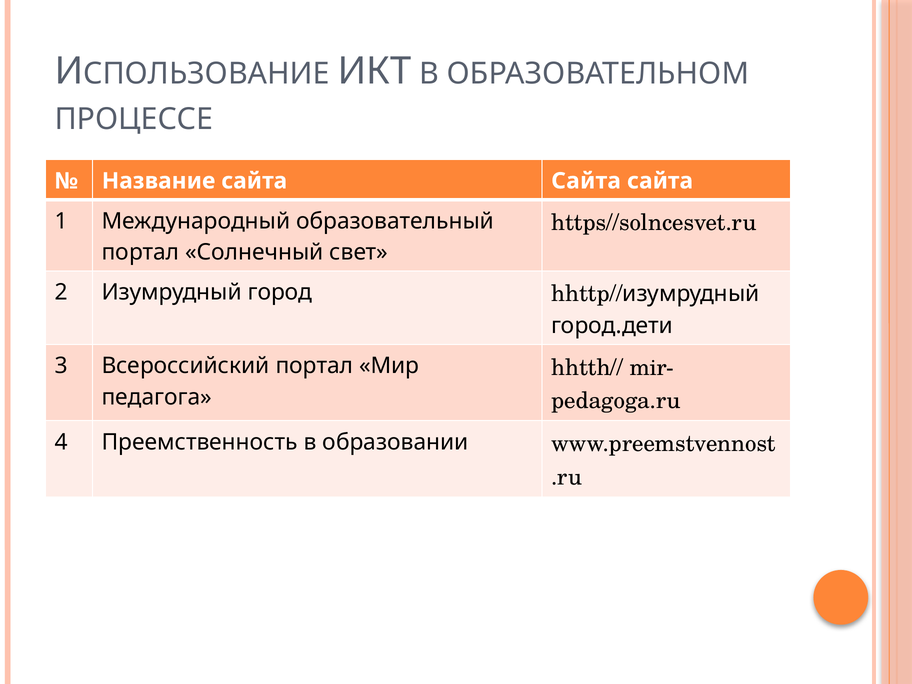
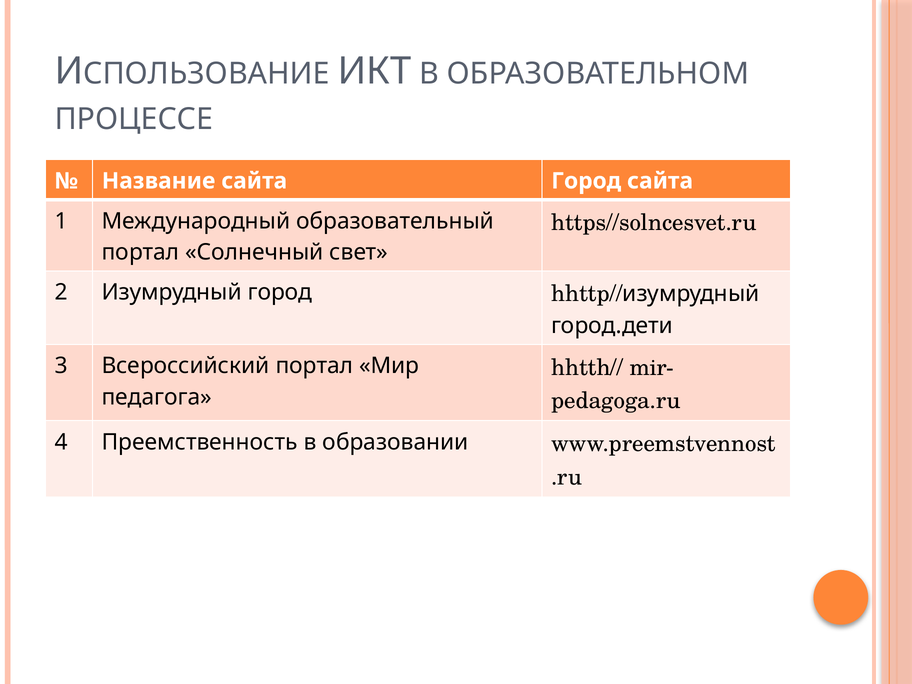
Название сайта Сайта: Сайта -> Город
